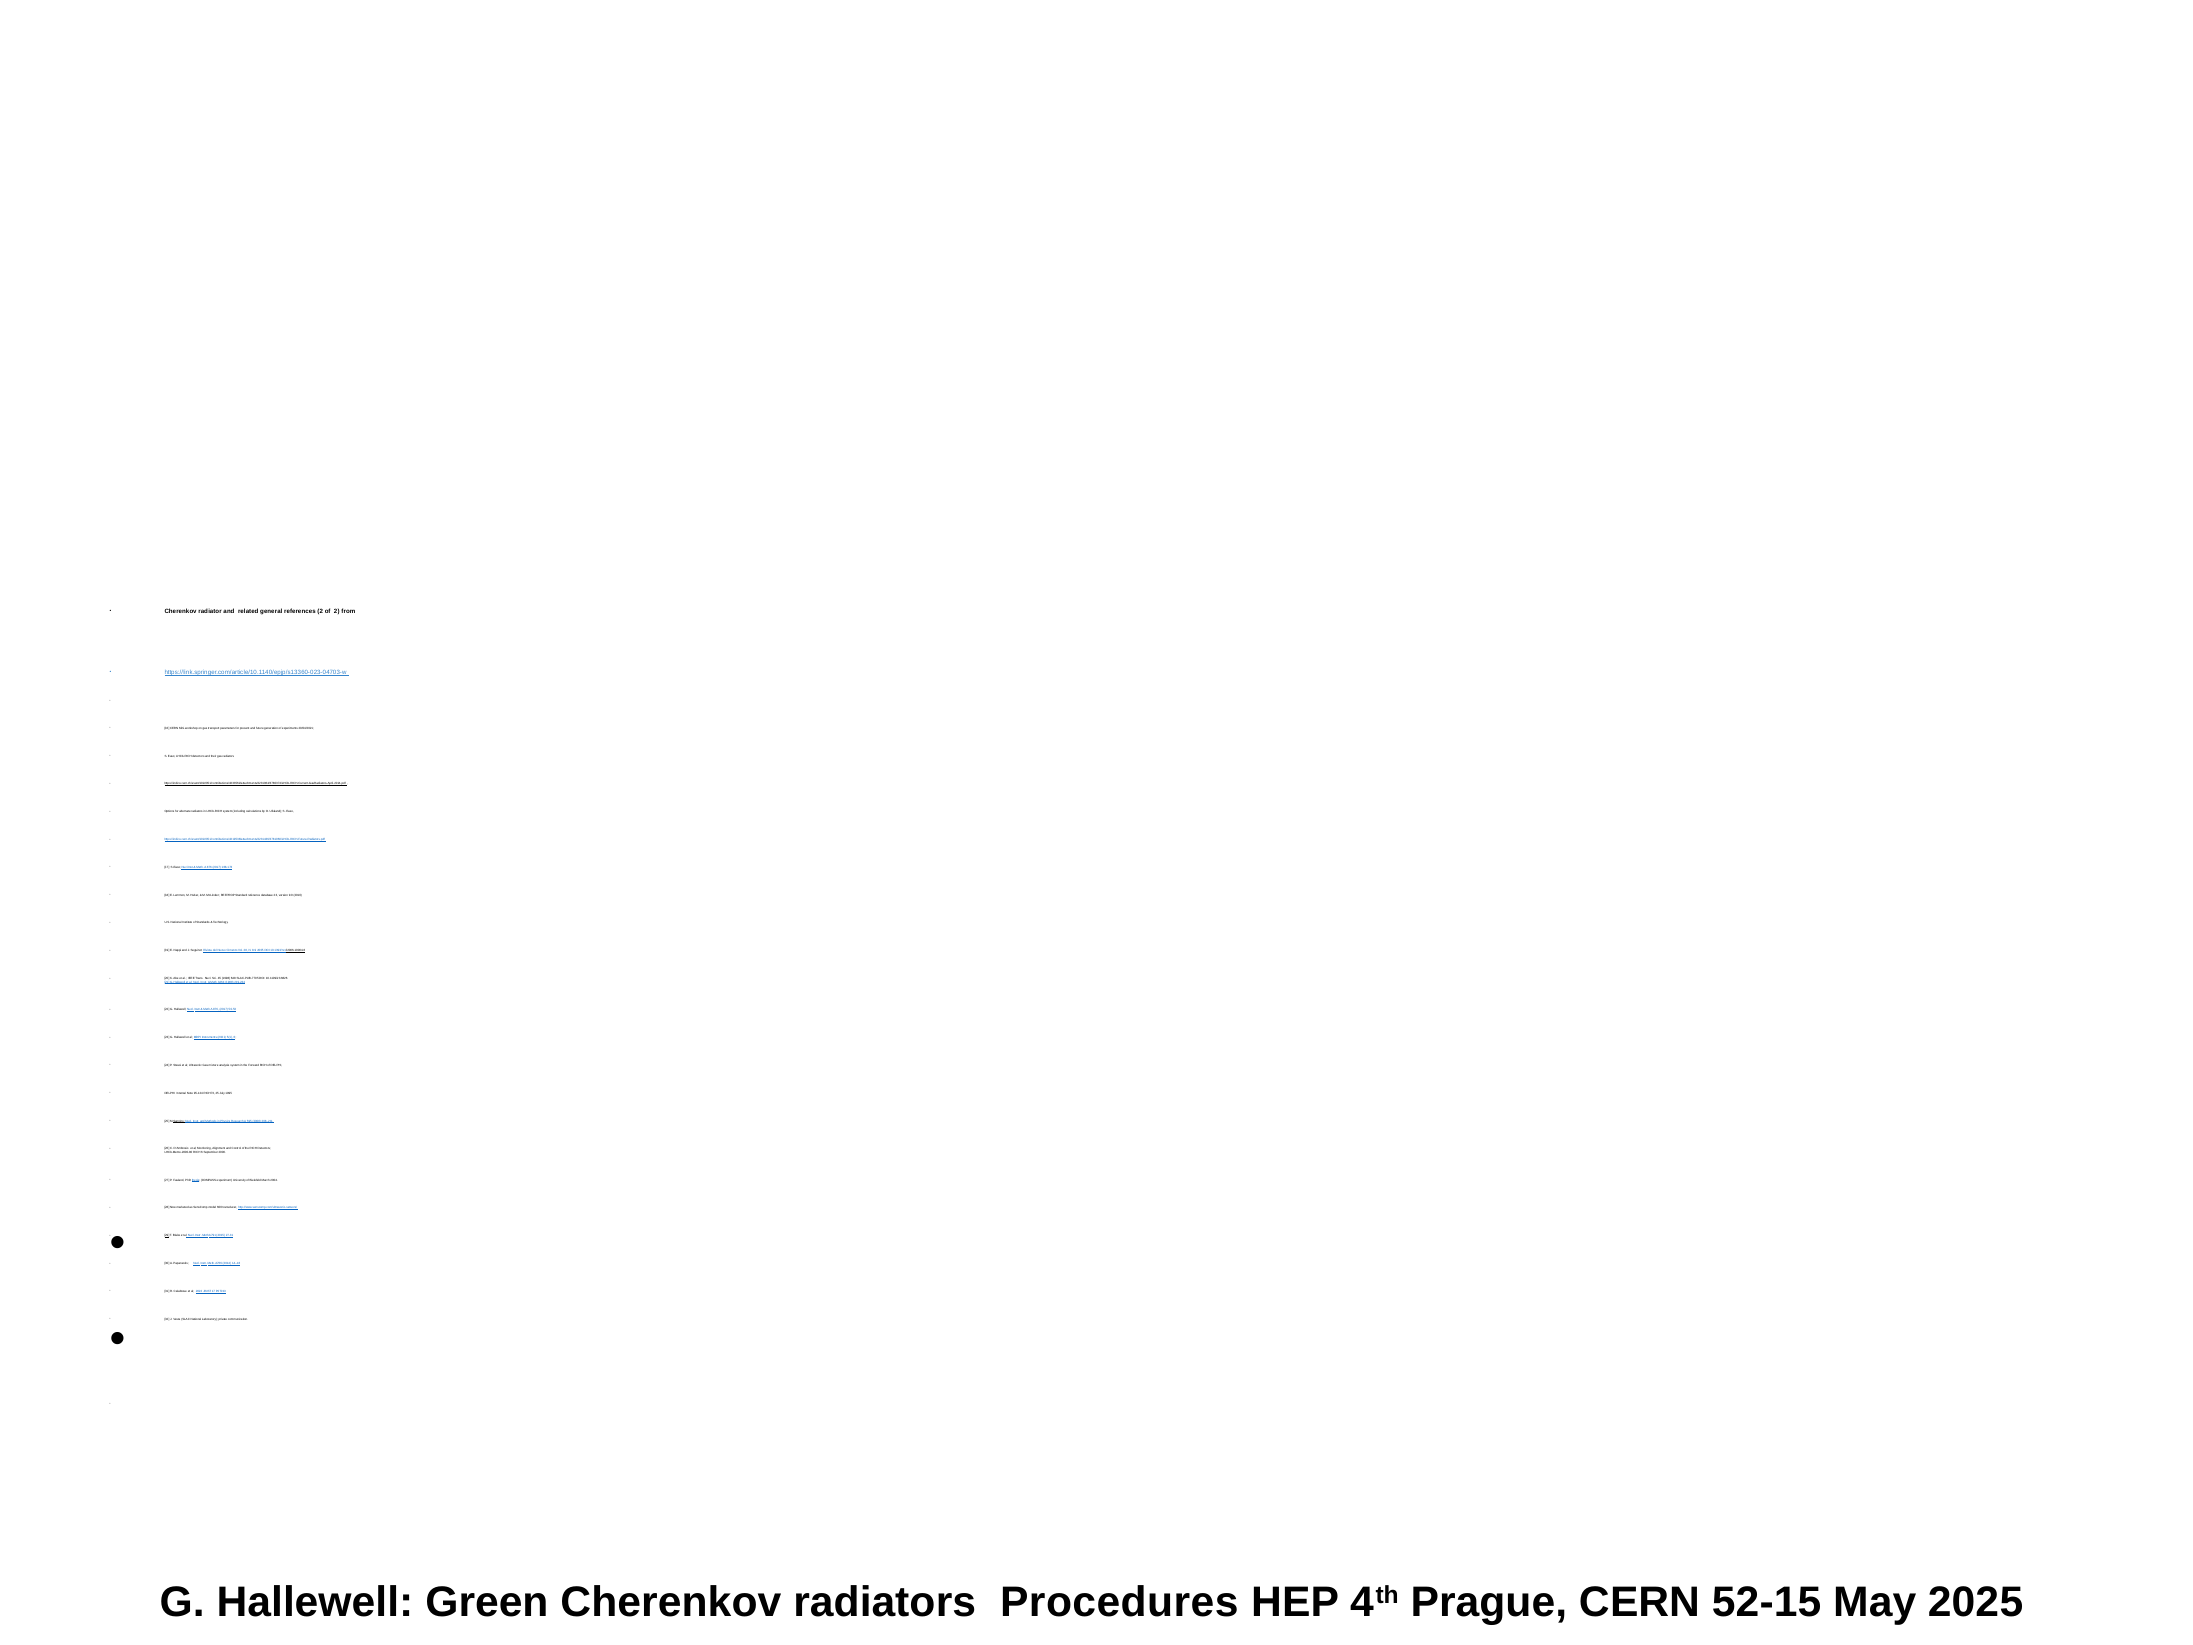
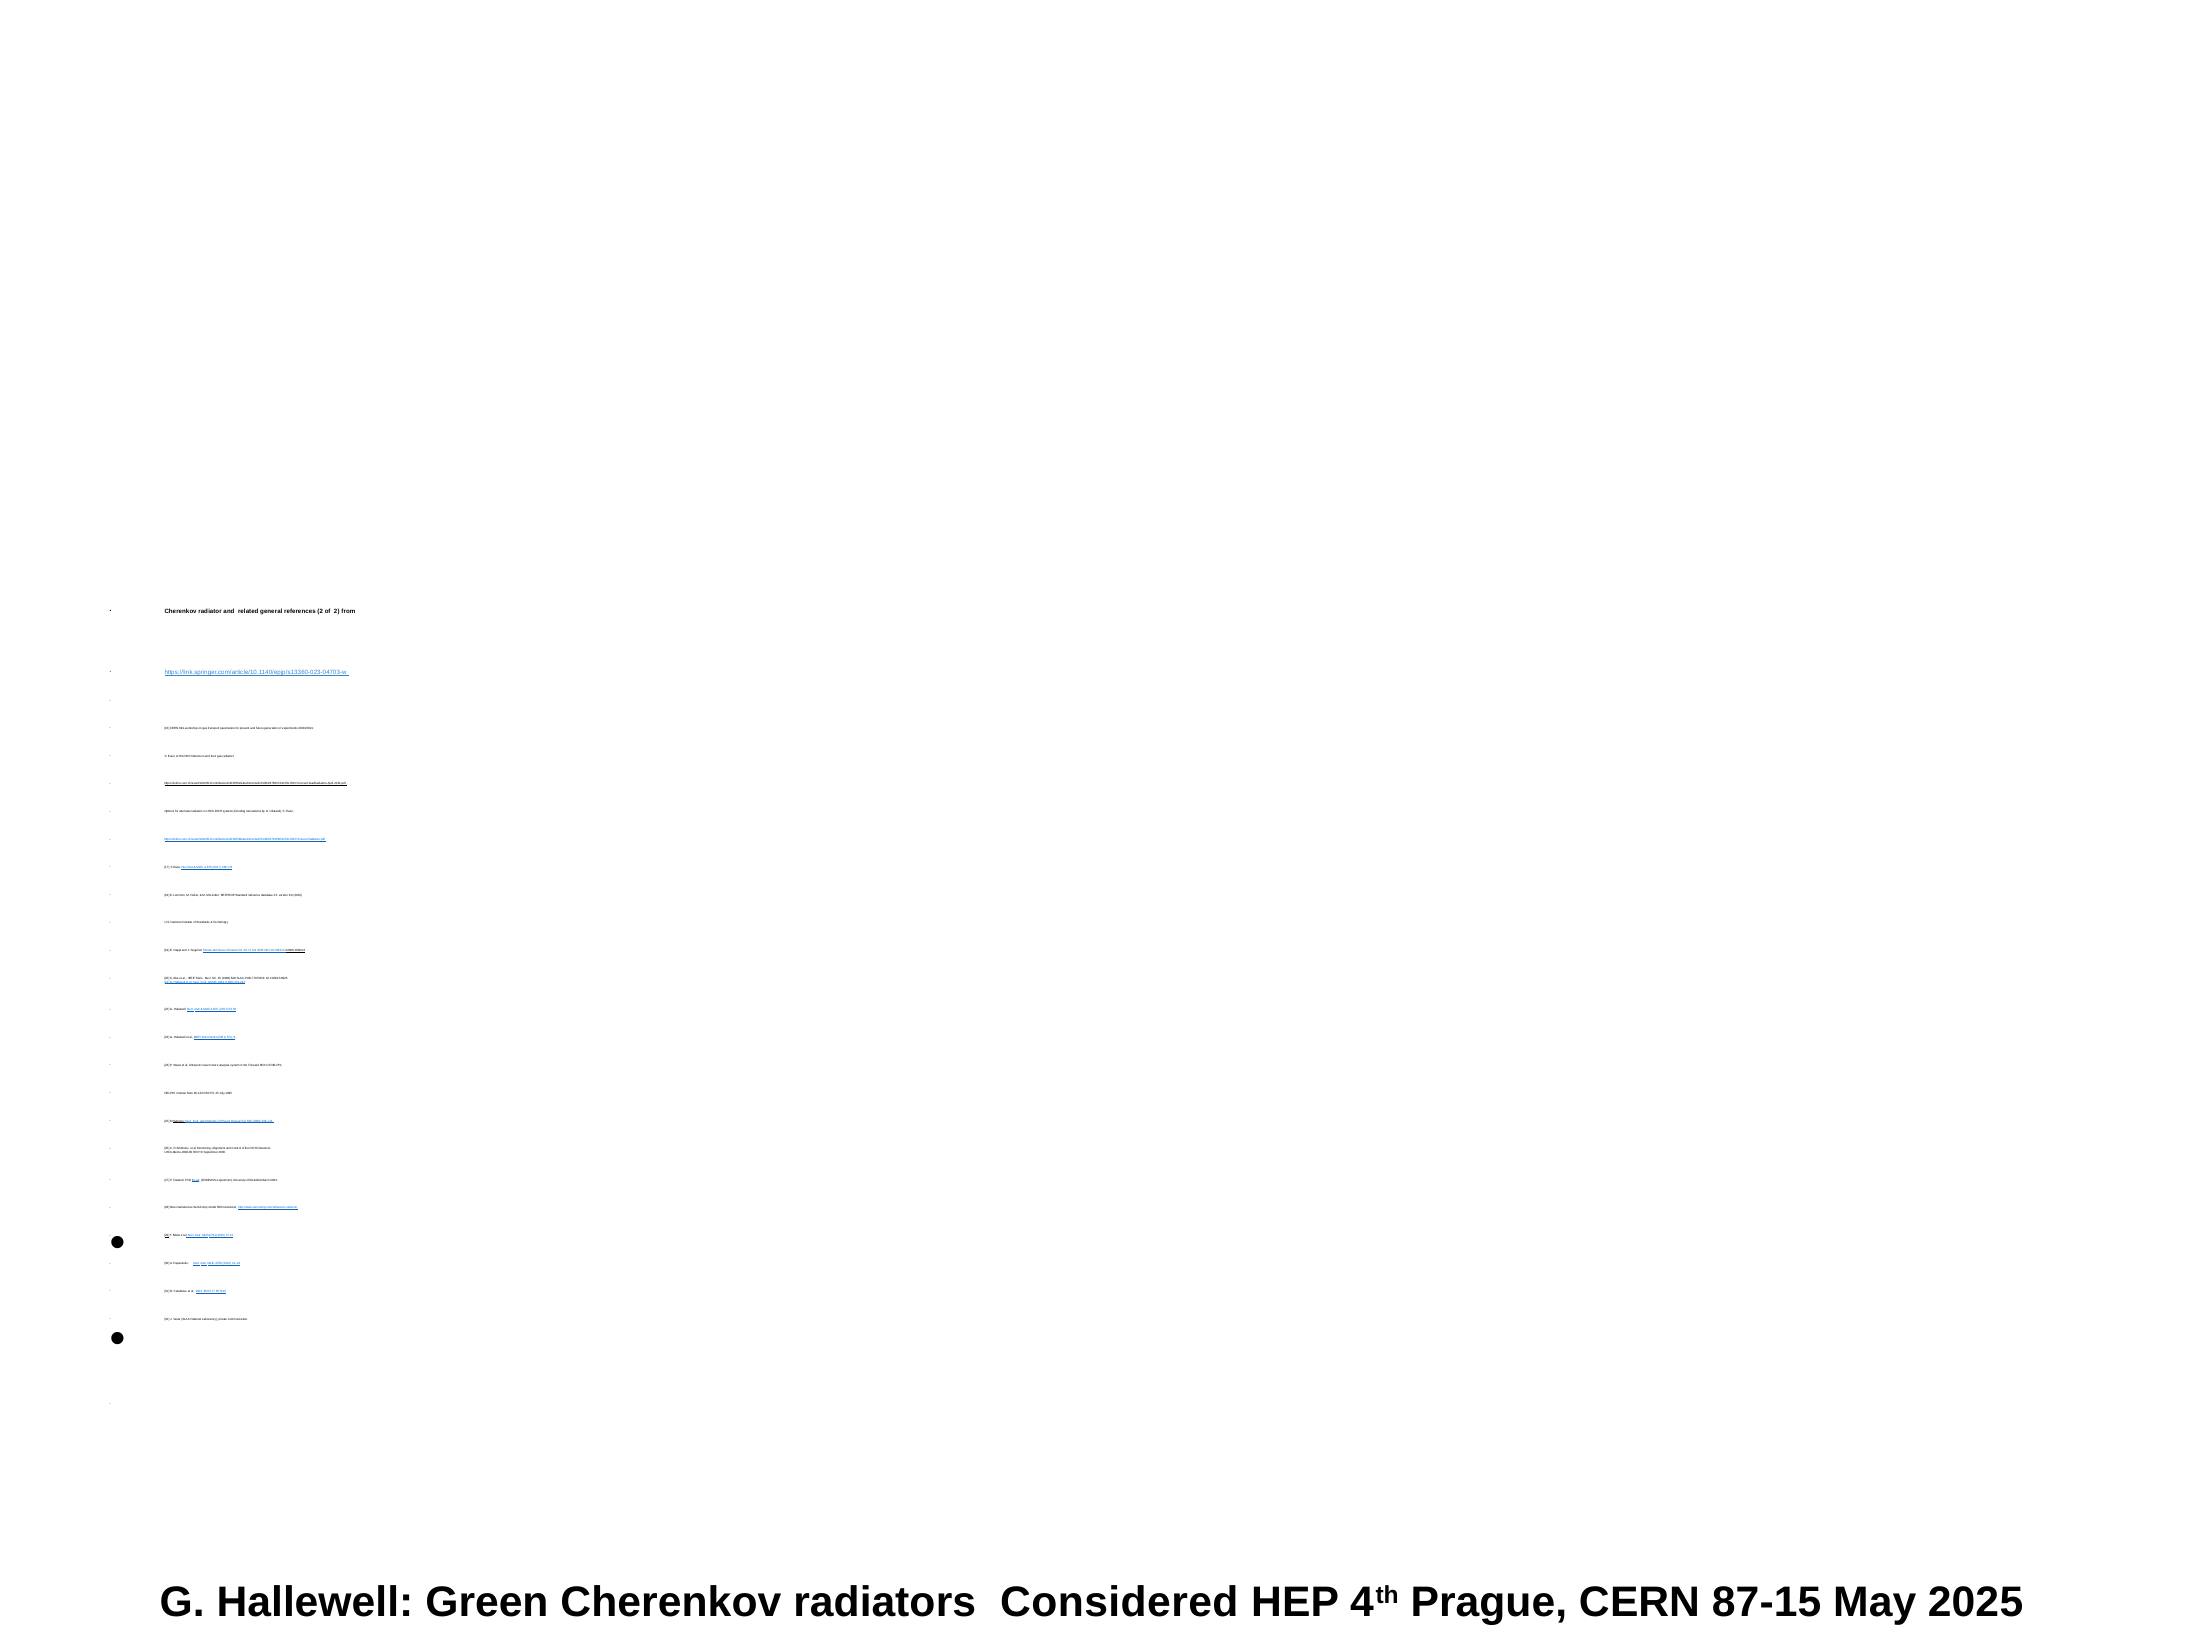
Procedures: Procedures -> Considered
52-15: 52-15 -> 87-15
